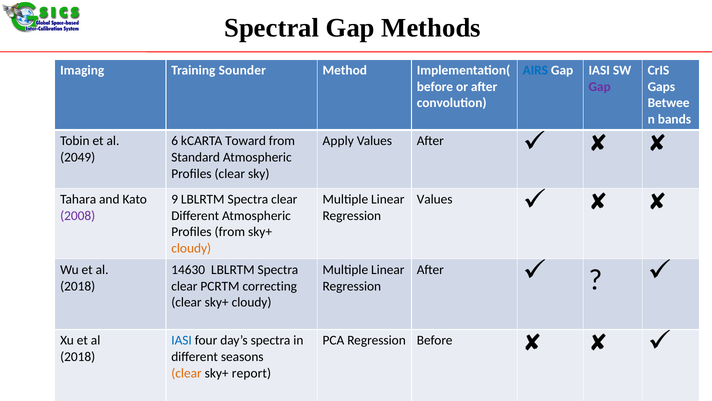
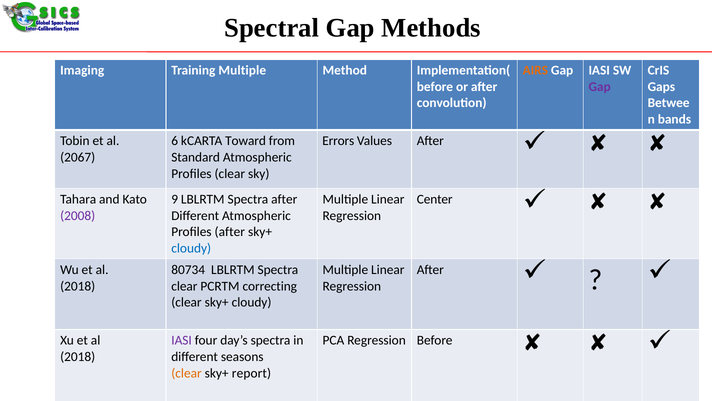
Training Sounder: Sounder -> Multiple
AIRS colour: blue -> orange
Apply: Apply -> Errors
2049: 2049 -> 2067
9 LBLRTM Spectra clear: clear -> after
Values at (435, 199): Values -> Center
Profiles from: from -> after
cloudy at (191, 248) colour: orange -> blue
14630: 14630 -> 80734
IASI at (182, 340) colour: blue -> purple
